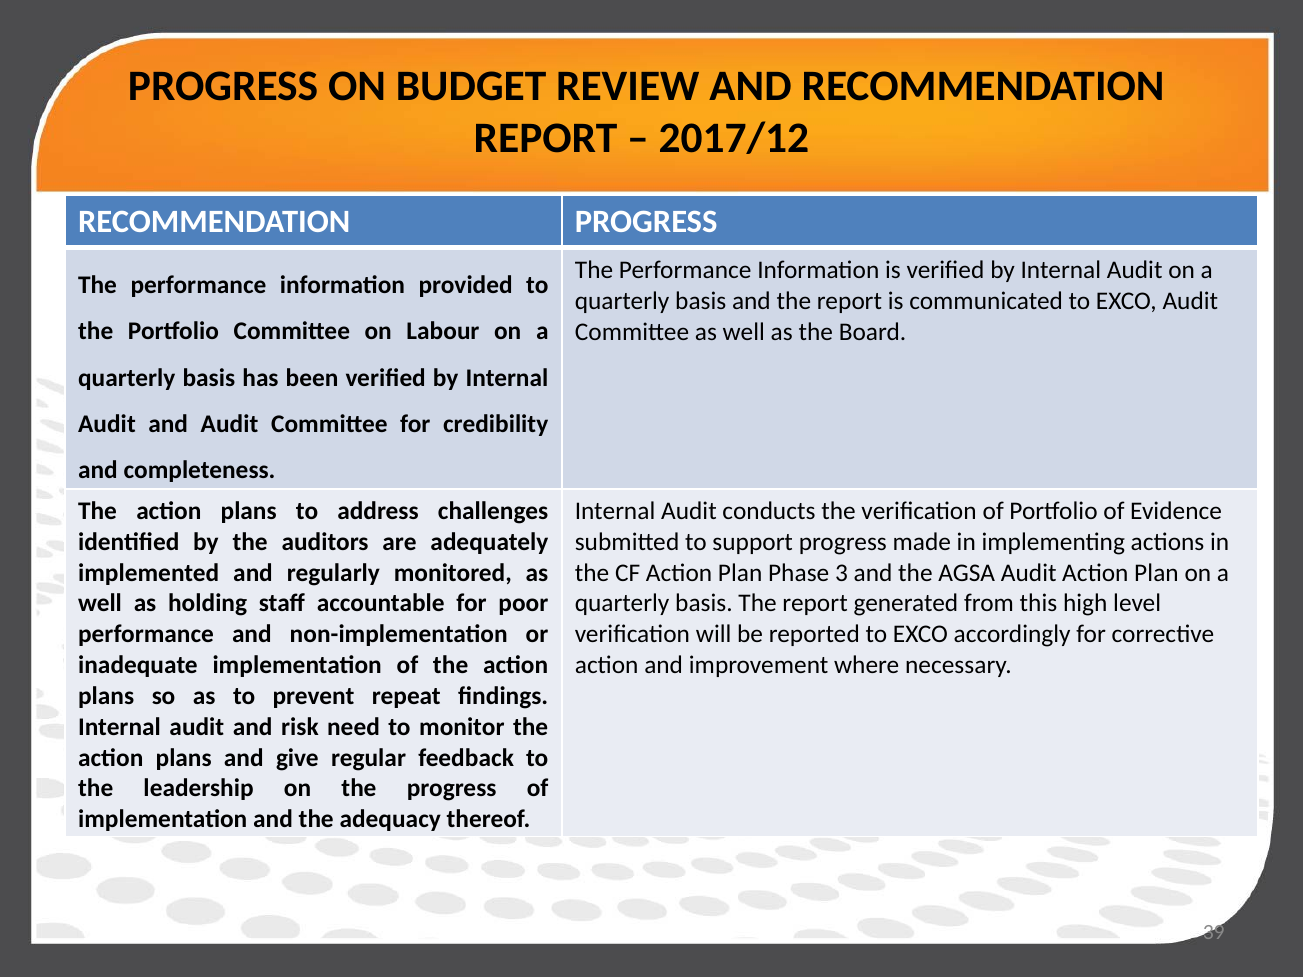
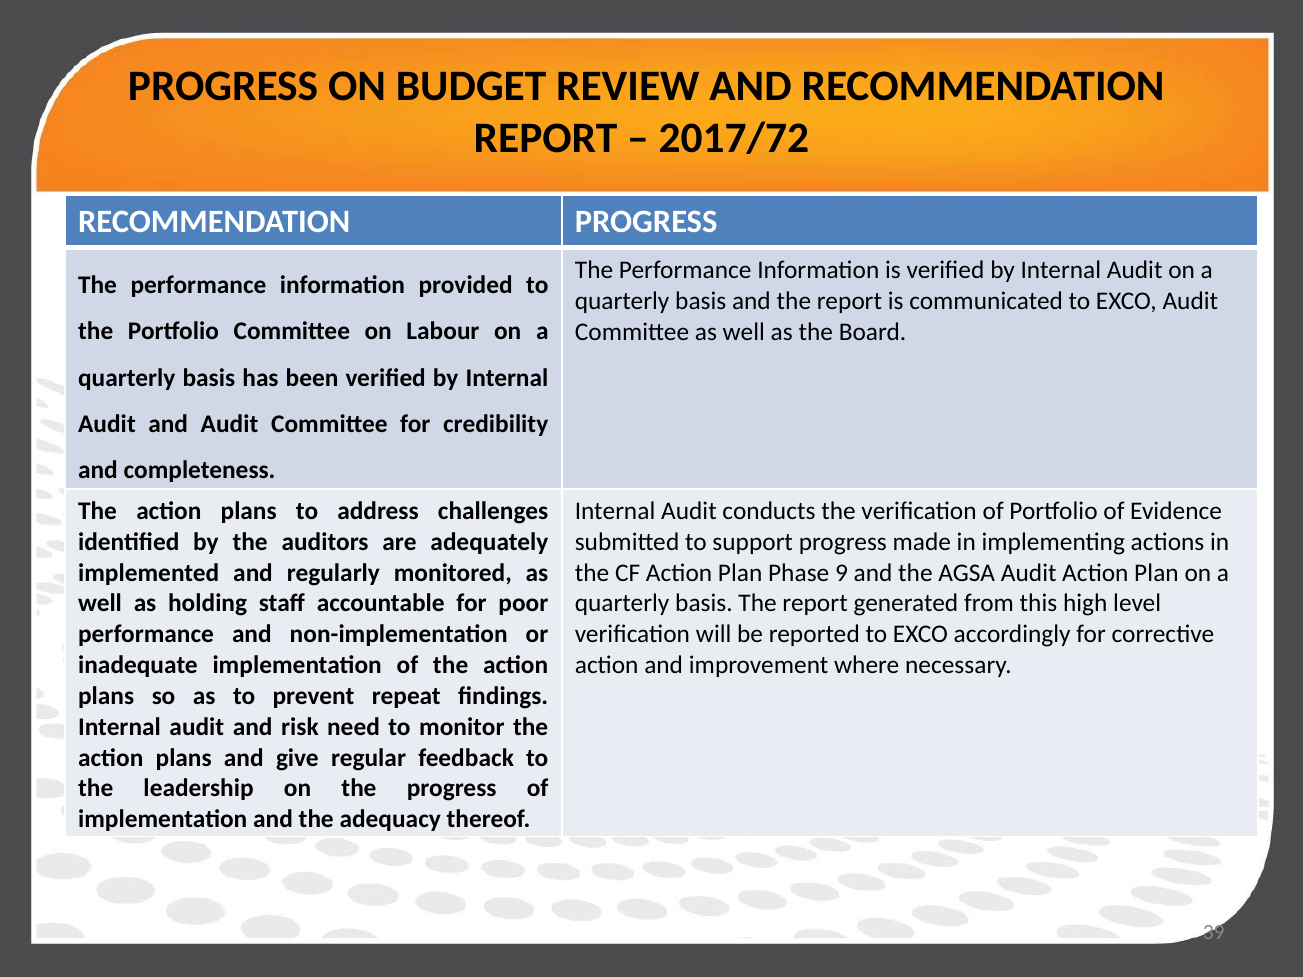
2017/12: 2017/12 -> 2017/72
3: 3 -> 9
